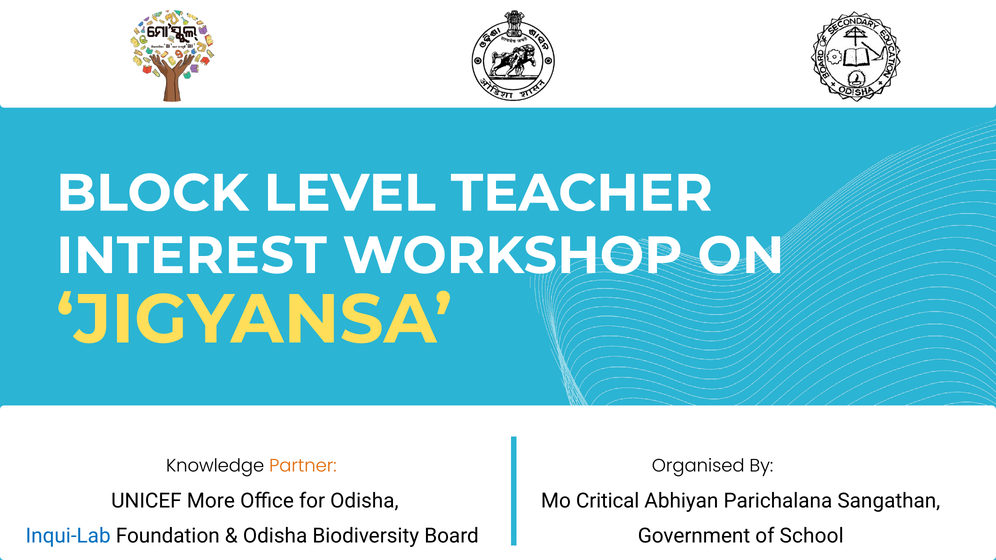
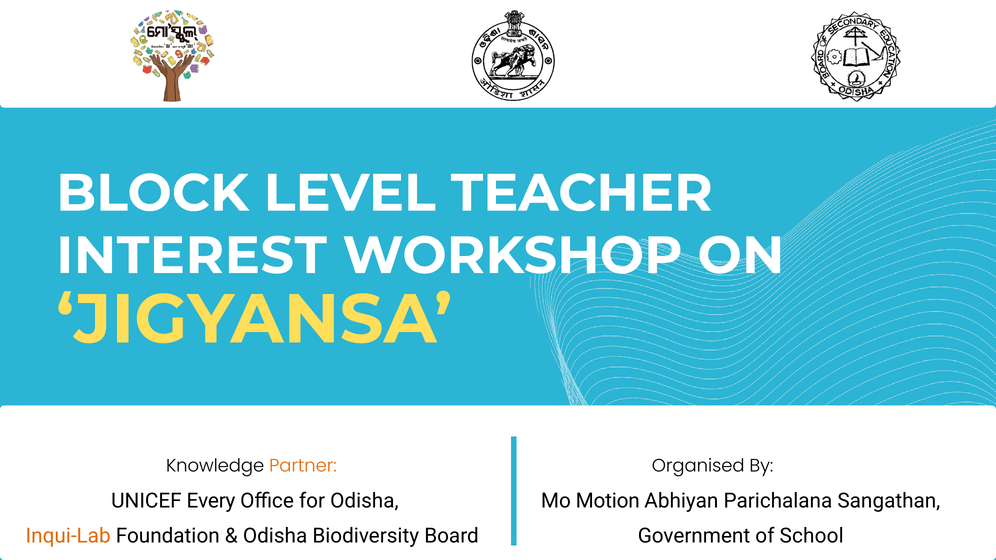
More: More -> Every
Critical: Critical -> Motion
Inqui-Lab colour: blue -> orange
